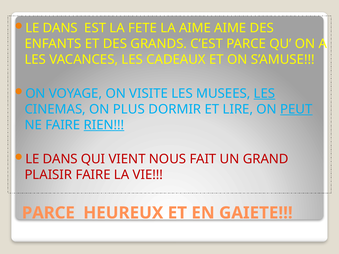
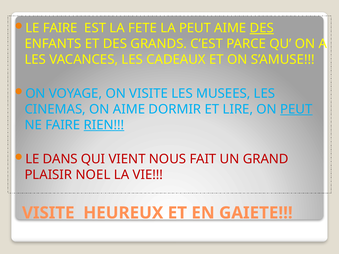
DANS at (60, 28): DANS -> FAIRE
LA AIME: AIME -> PEUT
DES at (262, 28) underline: none -> present
LES at (264, 94) underline: present -> none
ON PLUS: PLUS -> AIME
PLAISIR FAIRE: FAIRE -> NOEL
PARCE at (48, 213): PARCE -> VISITE
